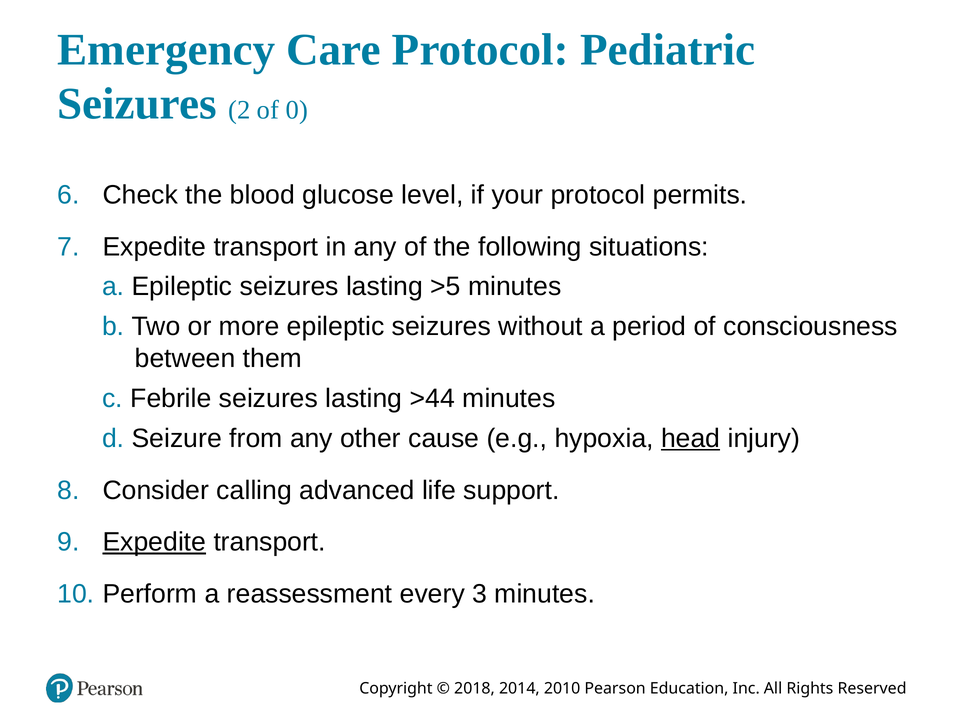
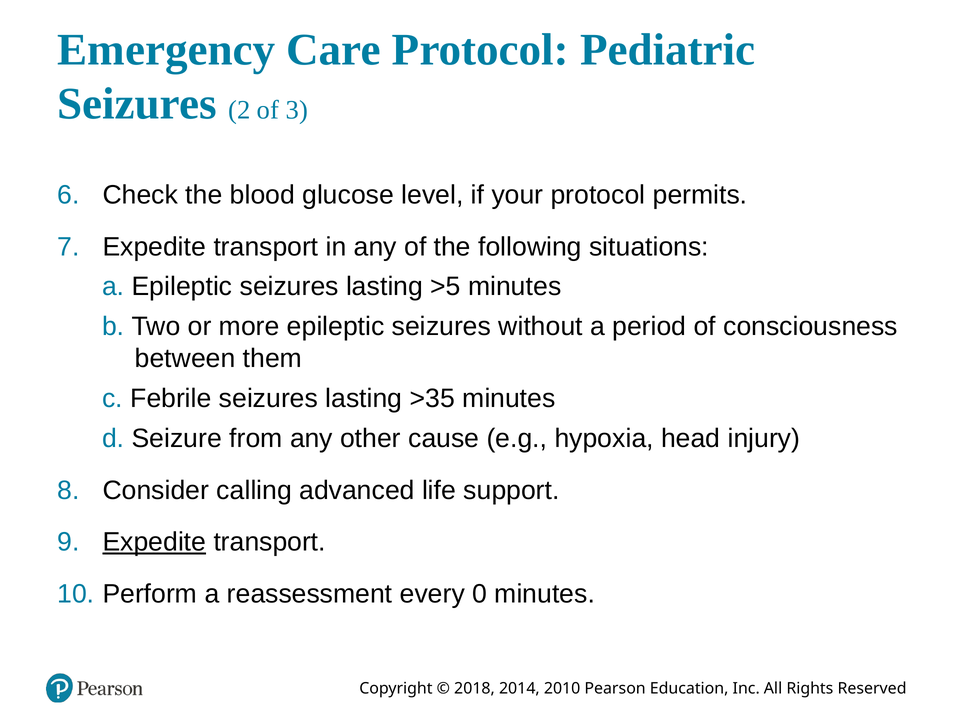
0: 0 -> 3
>44: >44 -> >35
head underline: present -> none
3: 3 -> 0
